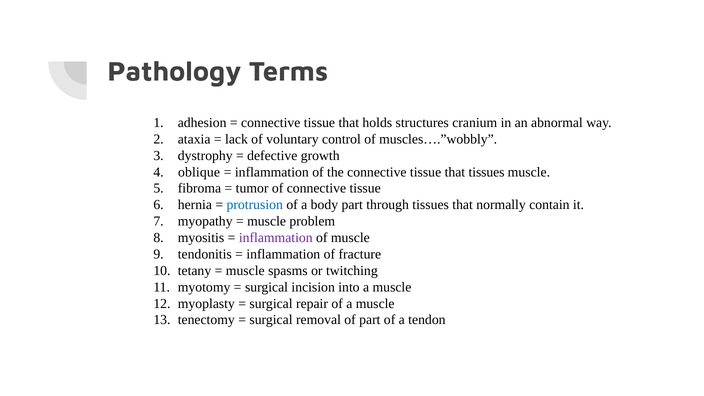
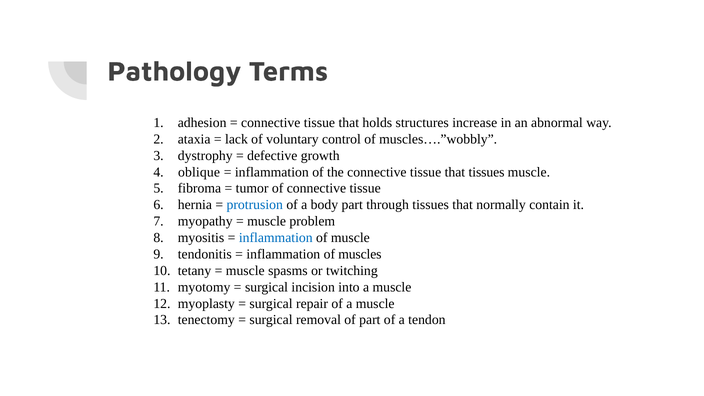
cranium: cranium -> increase
inflammation at (276, 238) colour: purple -> blue
fracture: fracture -> muscles
